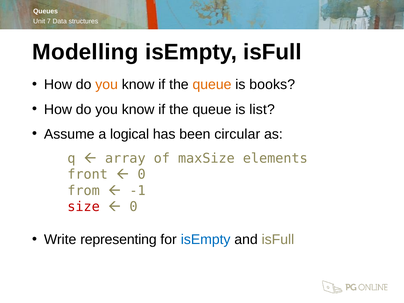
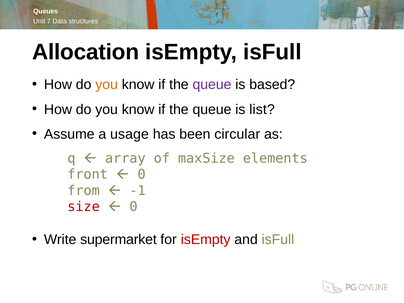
Modelling: Modelling -> Allocation
queue at (212, 85) colour: orange -> purple
books: books -> based
logical: logical -> usage
representing: representing -> supermarket
isEmpty at (206, 240) colour: blue -> red
